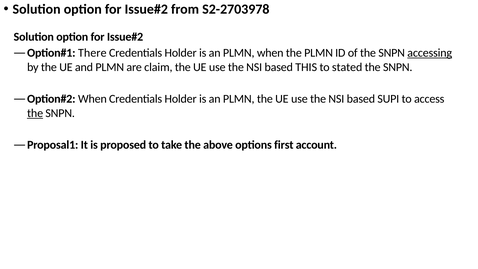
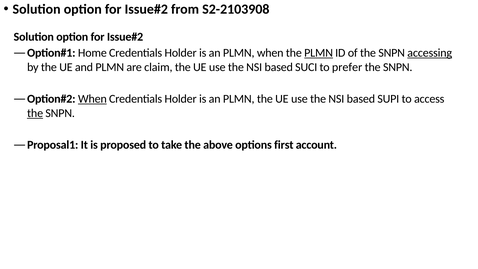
S2-2703978: S2-2703978 -> S2-2103908
There: There -> Home
PLMN at (319, 53) underline: none -> present
THIS: THIS -> SUCI
stated: stated -> prefer
When at (92, 99) underline: none -> present
